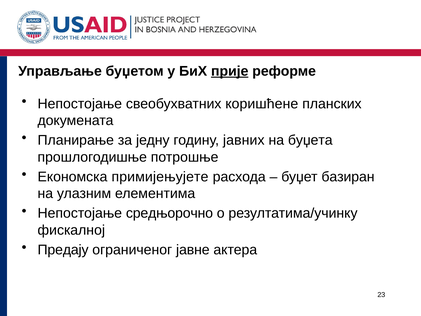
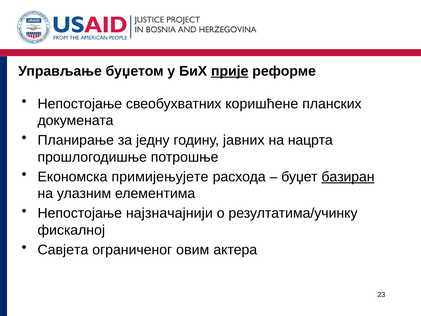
буџетa: буџетa -> нацрта
базиран underline: none -> present
средњорочно: средњорочно -> најзначајнији
Предају: Предају -> Савјета
јавне: јавне -> овим
